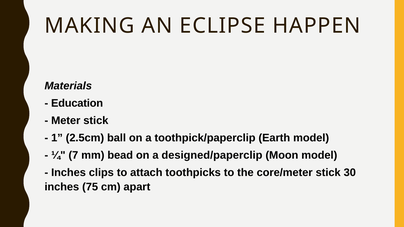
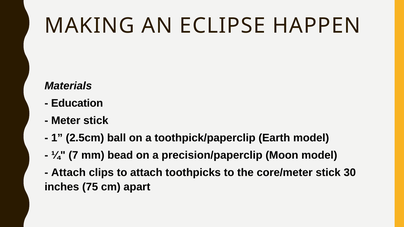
designed/paperclip: designed/paperclip -> precision/paperclip
Inches at (69, 173): Inches -> Attach
